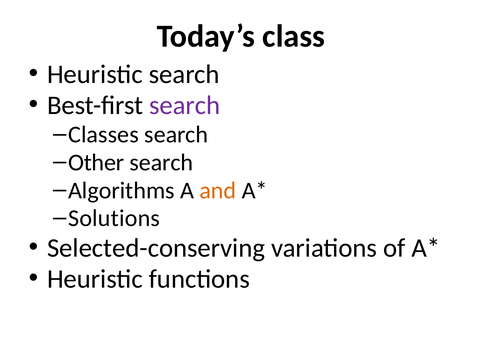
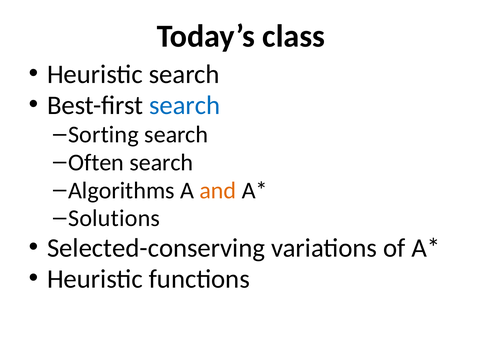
search at (185, 105) colour: purple -> blue
Classes: Classes -> Sorting
Other: Other -> Often
